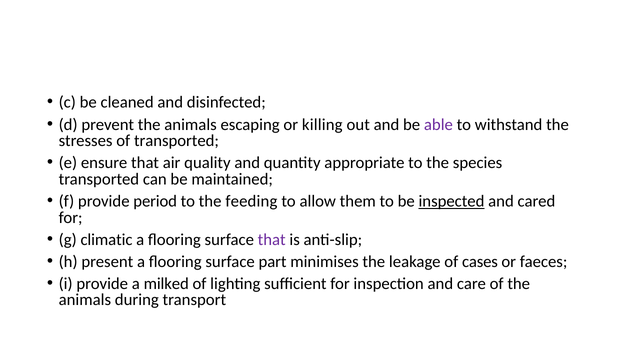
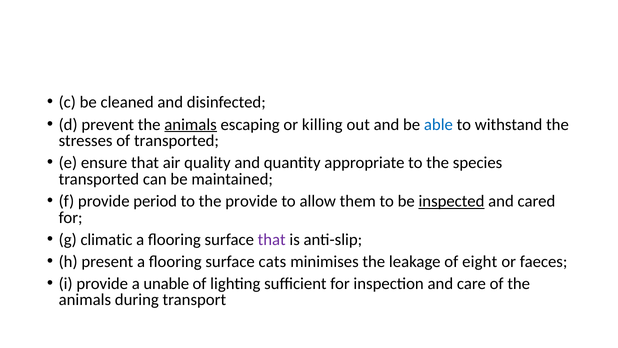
animals at (191, 124) underline: none -> present
able colour: purple -> blue
the feeding: feeding -> provide
part: part -> cats
cases: cases -> eight
milked: milked -> unable
